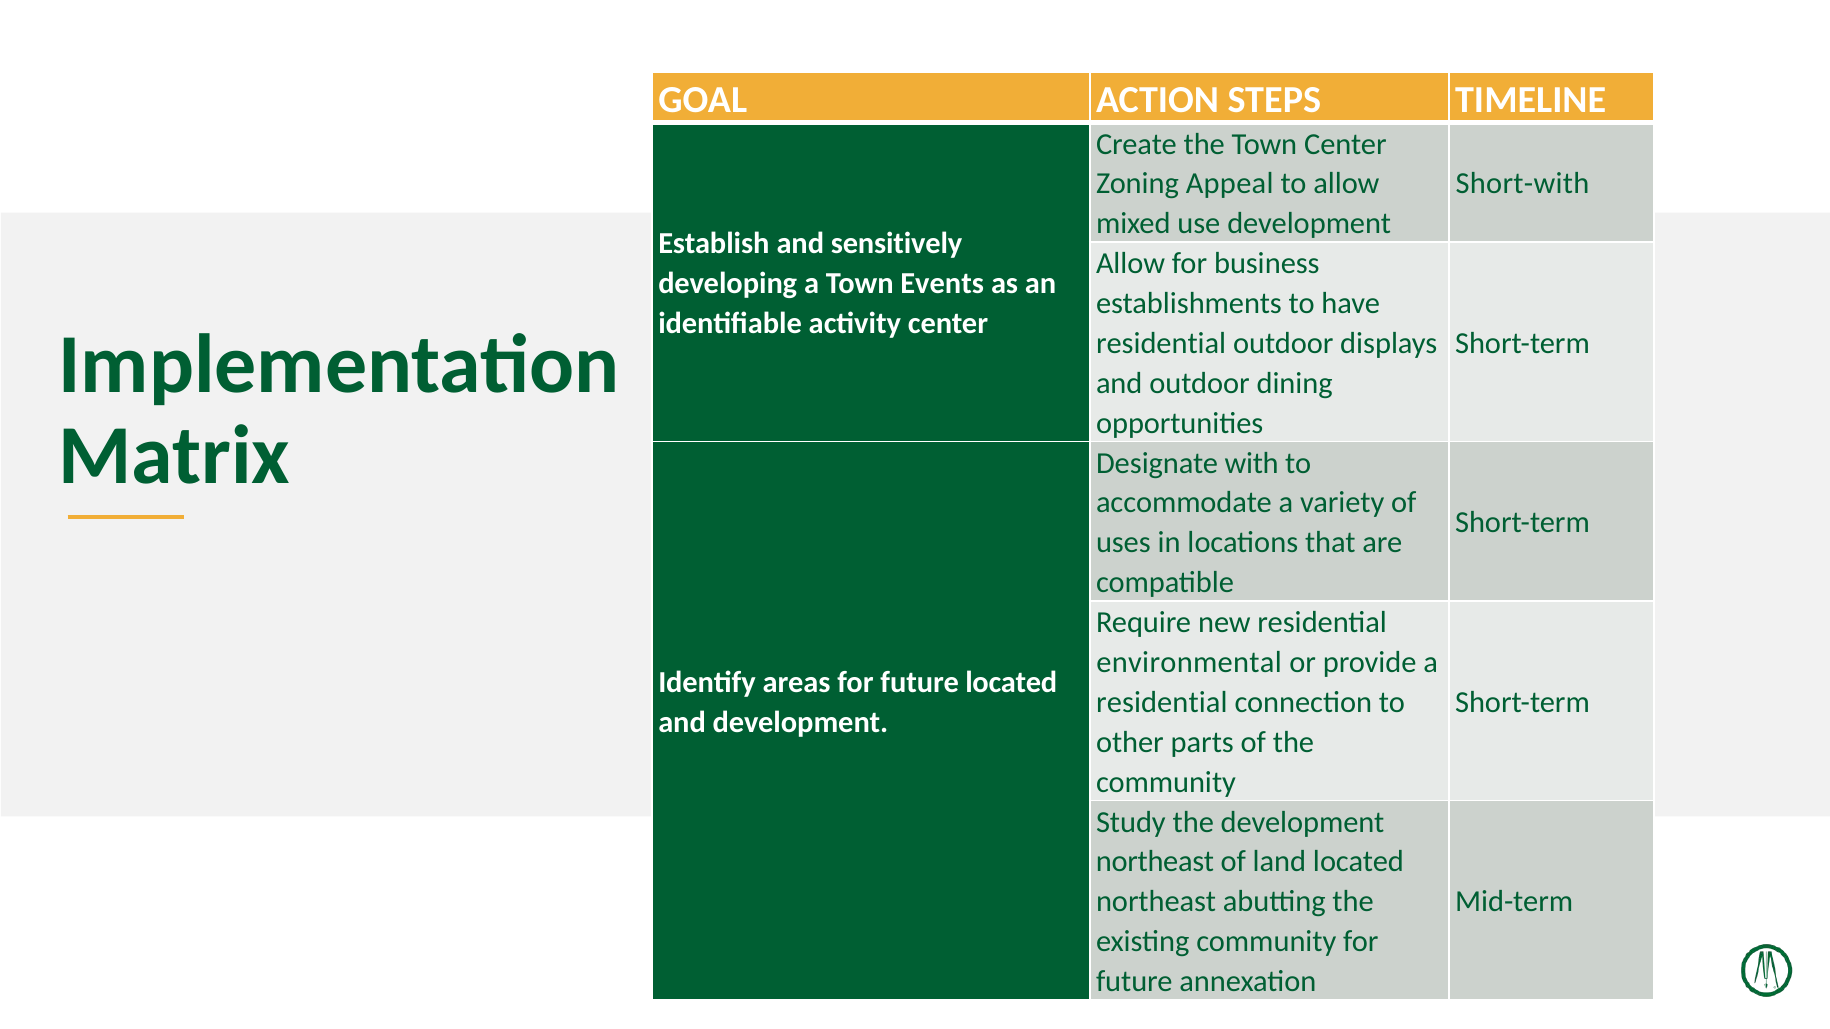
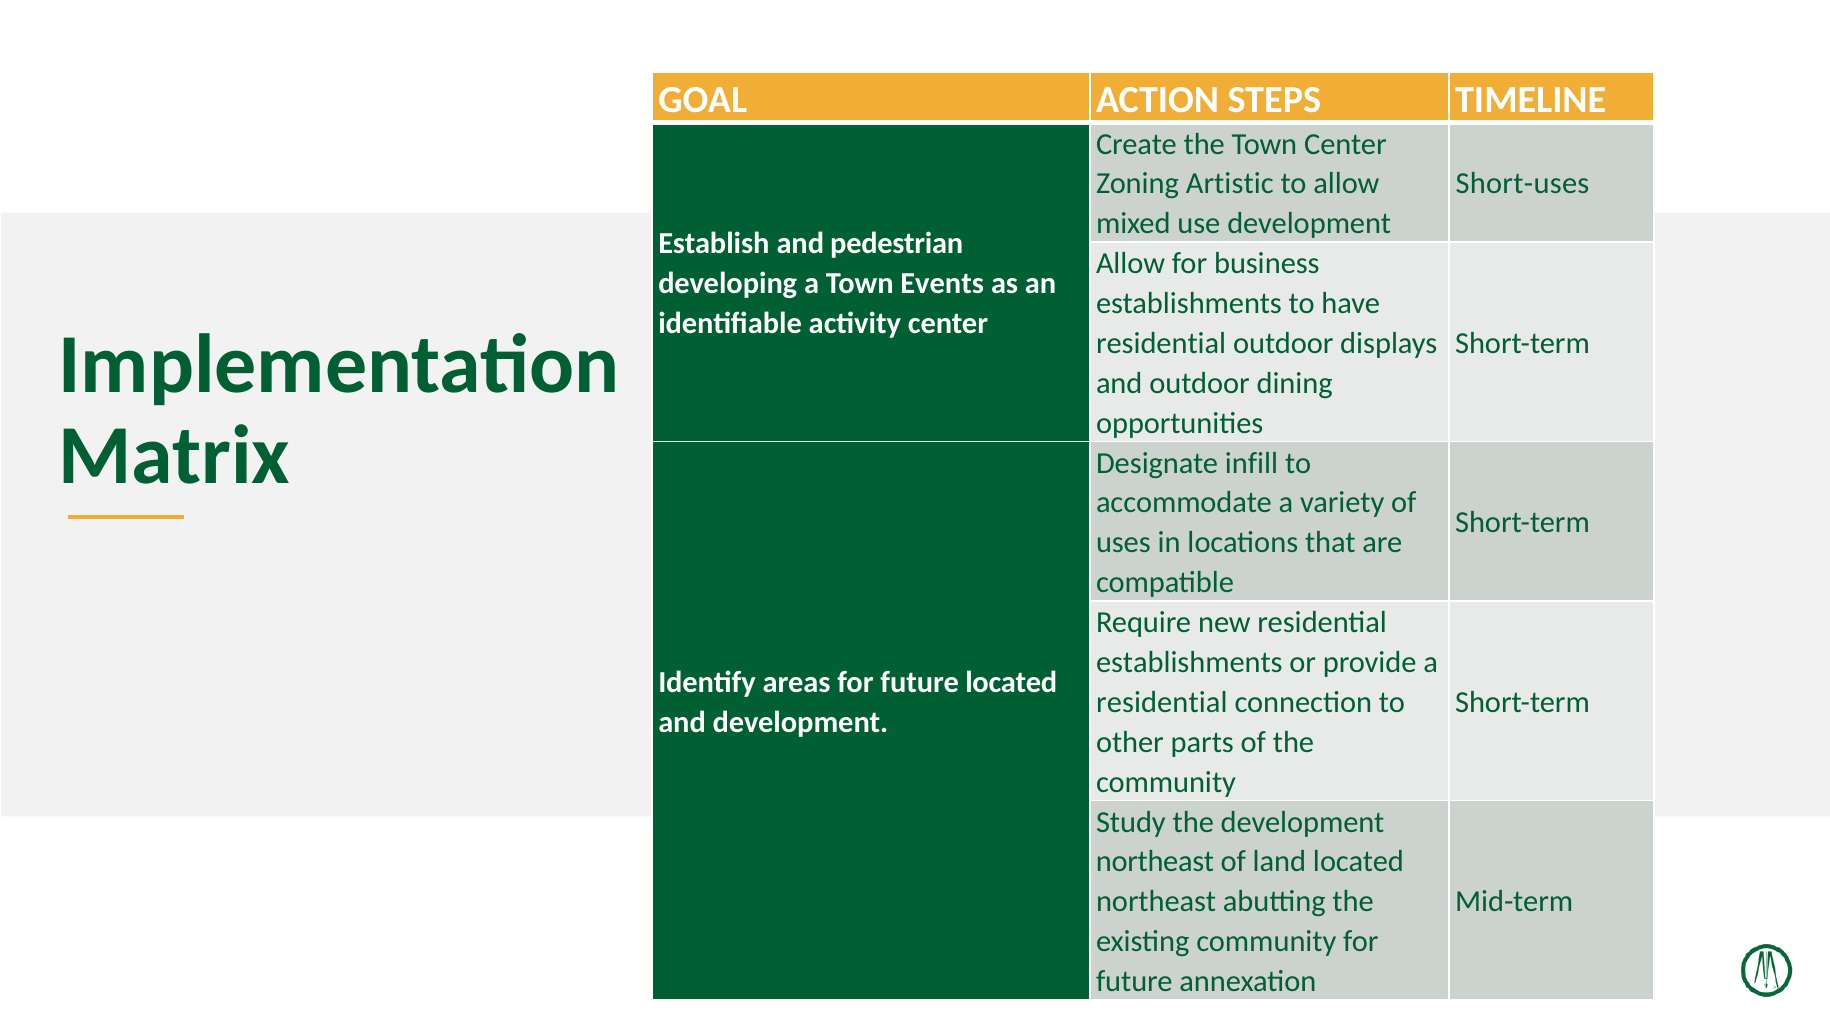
Appeal: Appeal -> Artistic
Short-with: Short-with -> Short-uses
sensitively: sensitively -> pedestrian
with: with -> infill
environmental at (1189, 663): environmental -> establishments
